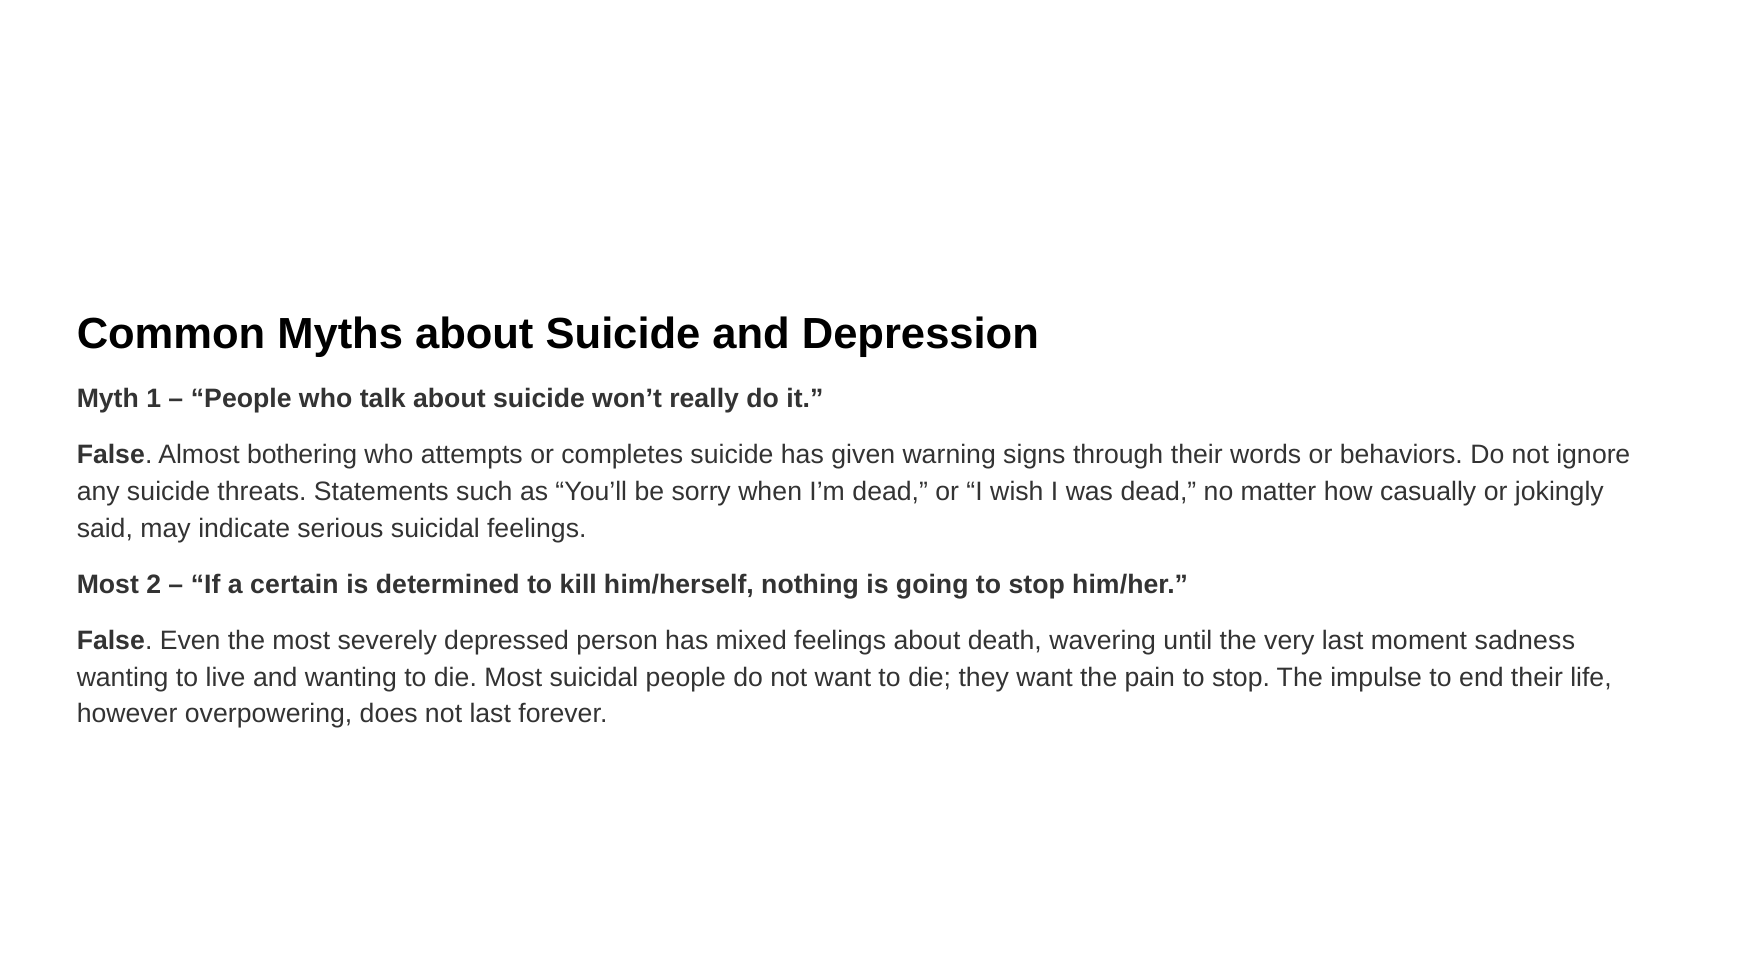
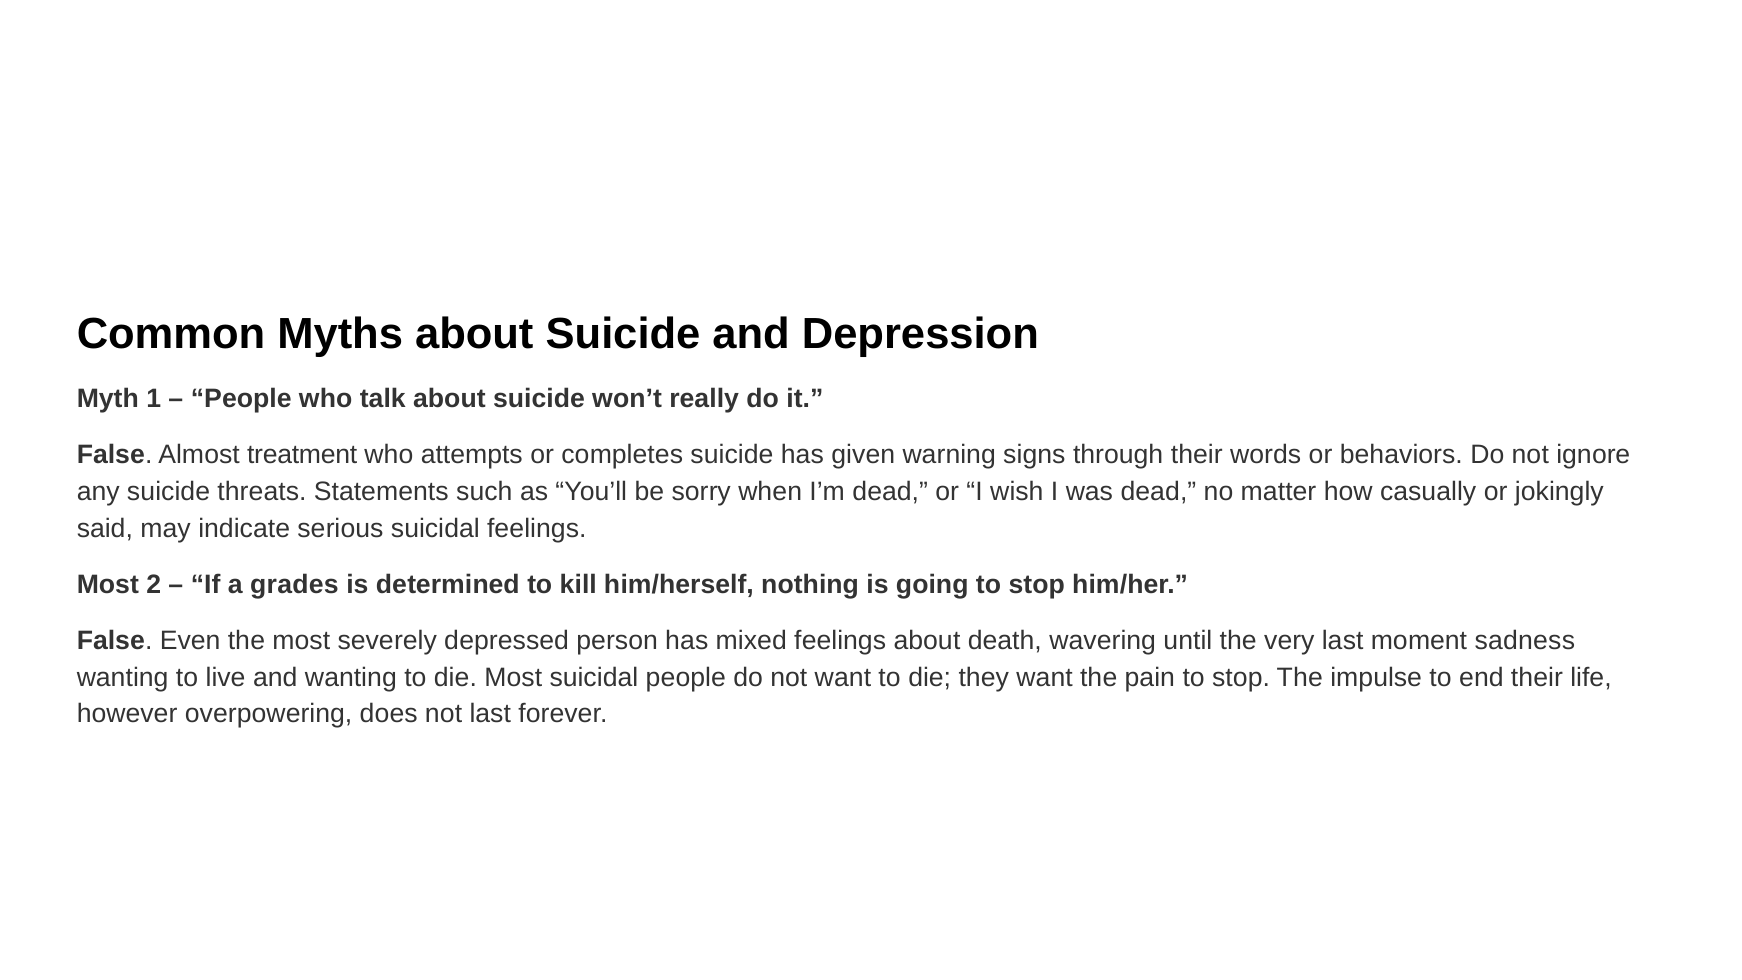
bothering: bothering -> treatment
certain: certain -> grades
